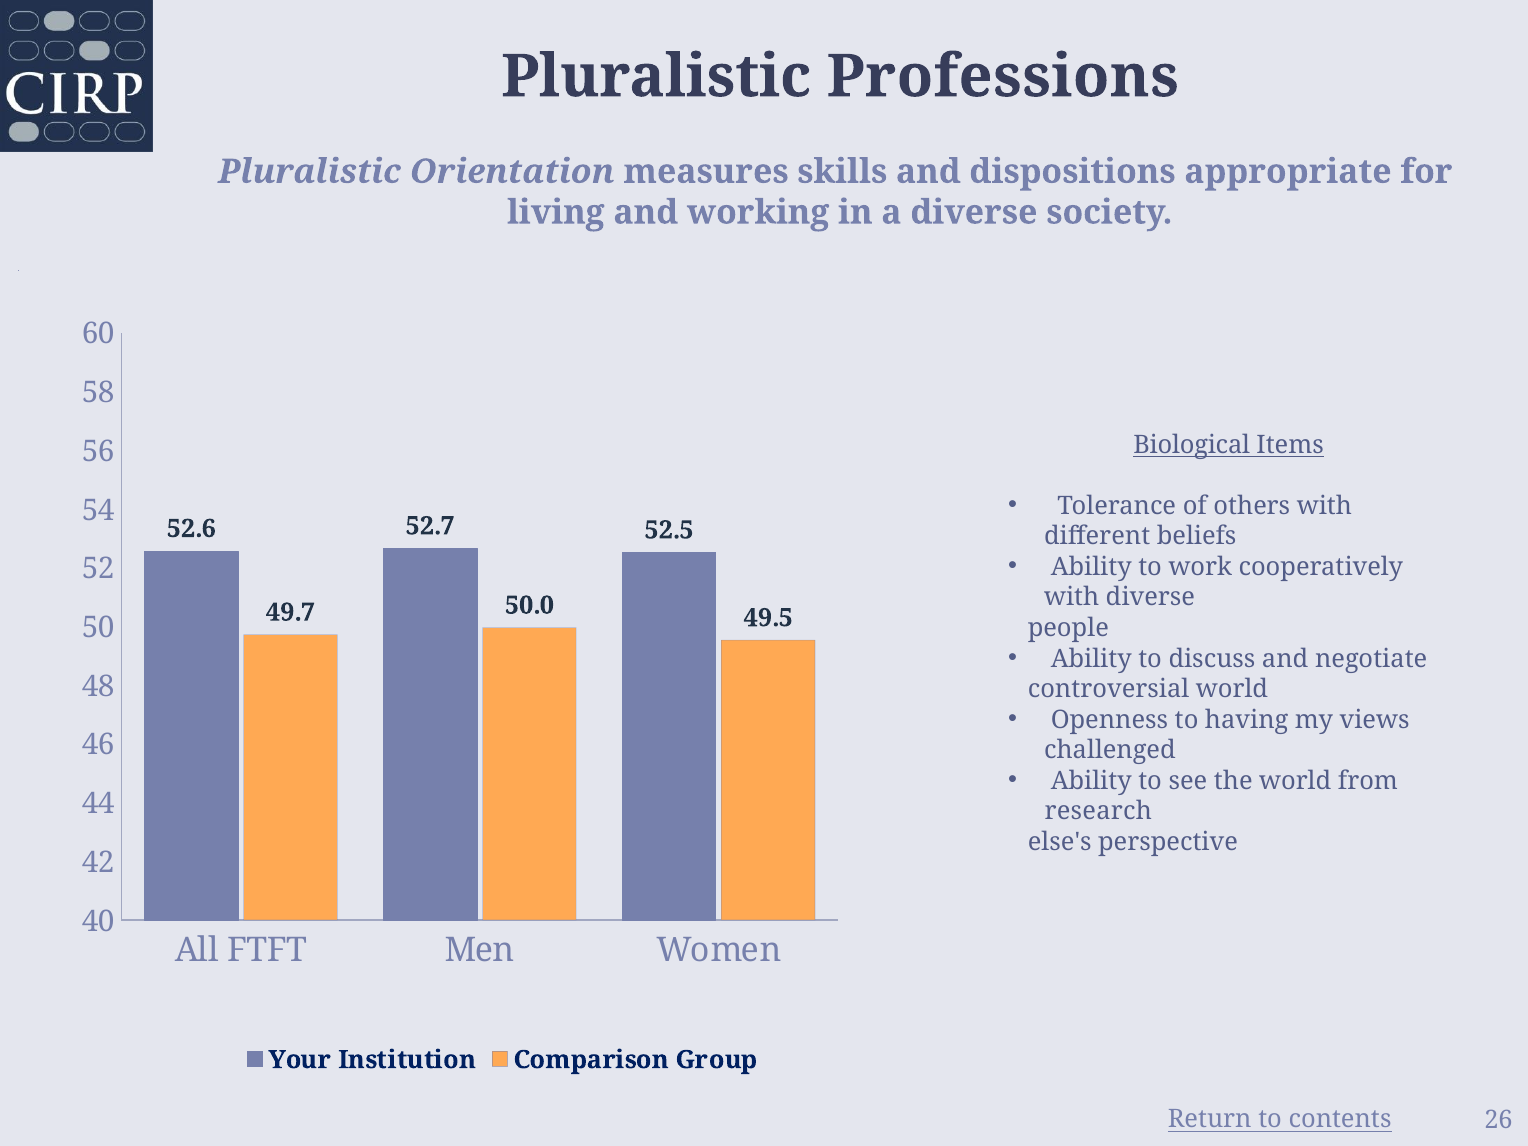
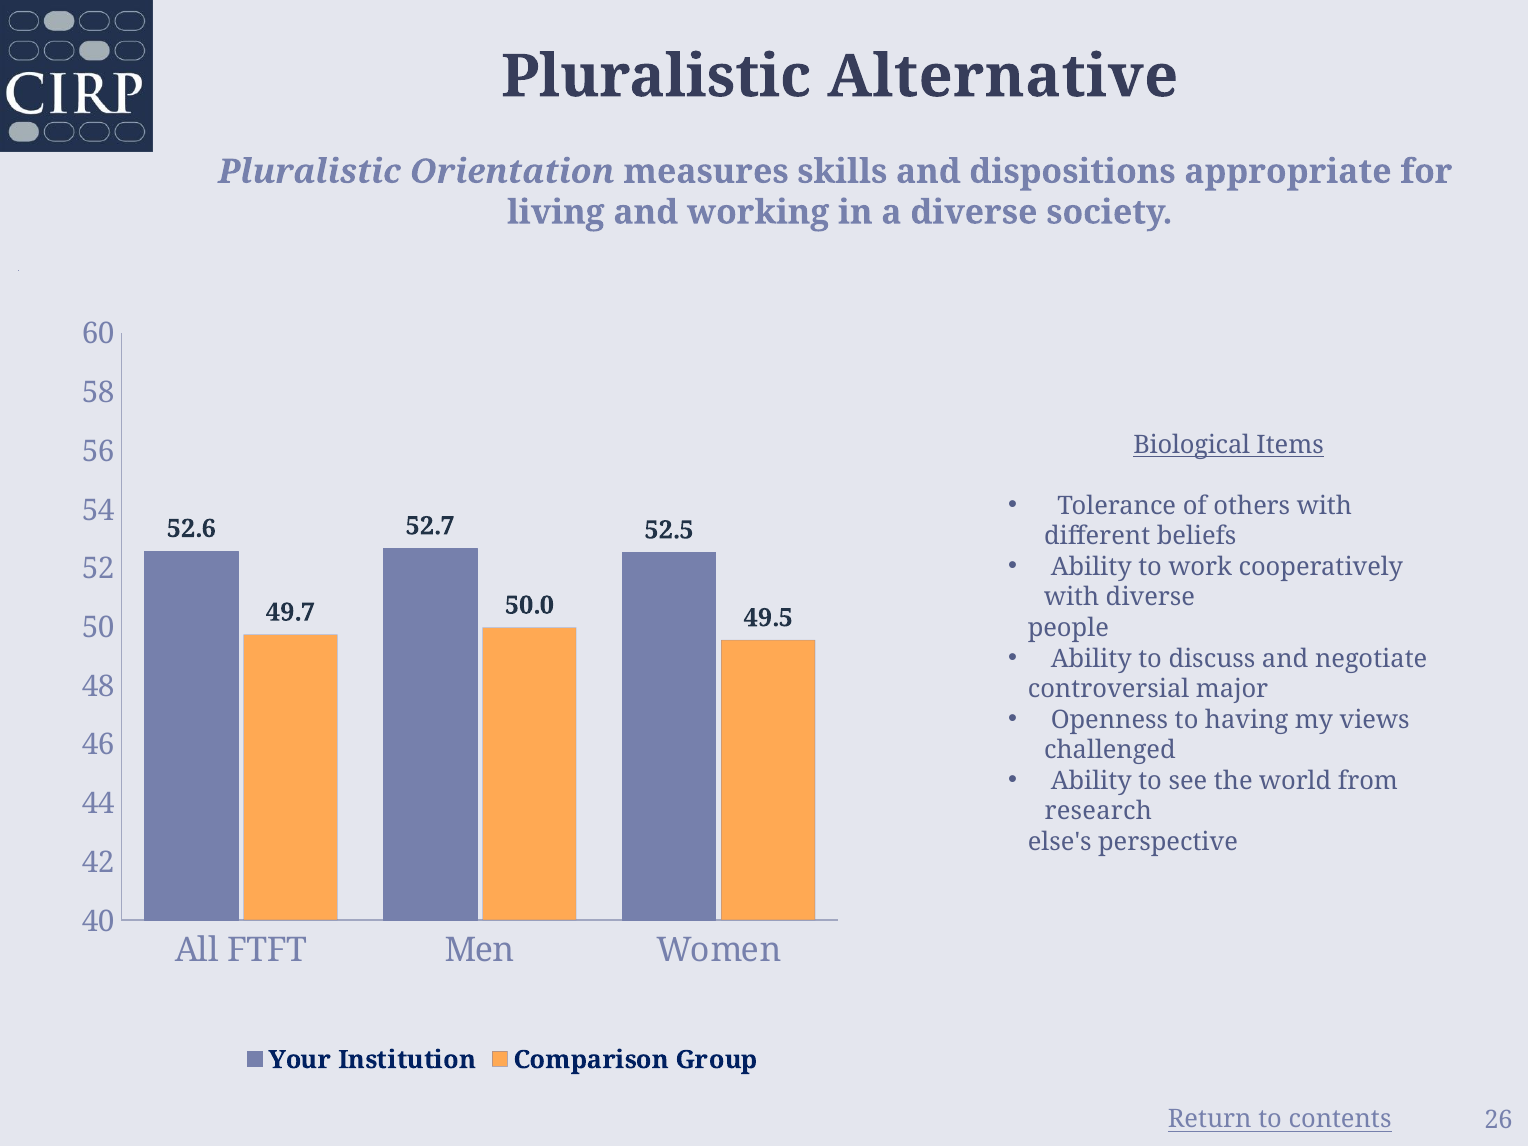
Professions: Professions -> Alternative
controversial world: world -> major
